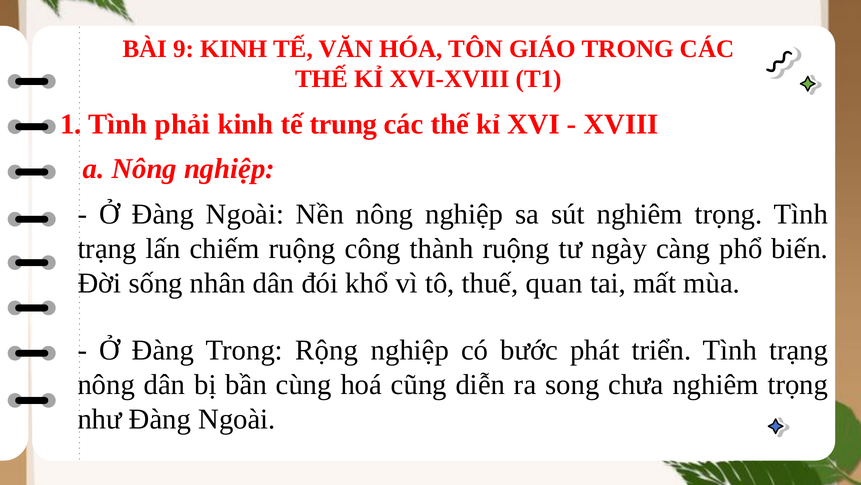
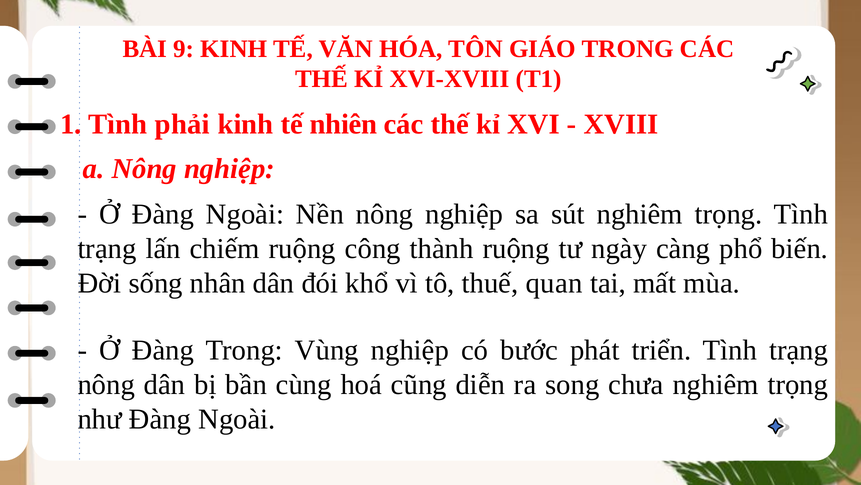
trung: trung -> nhiên
Rộng: Rộng -> Vùng
